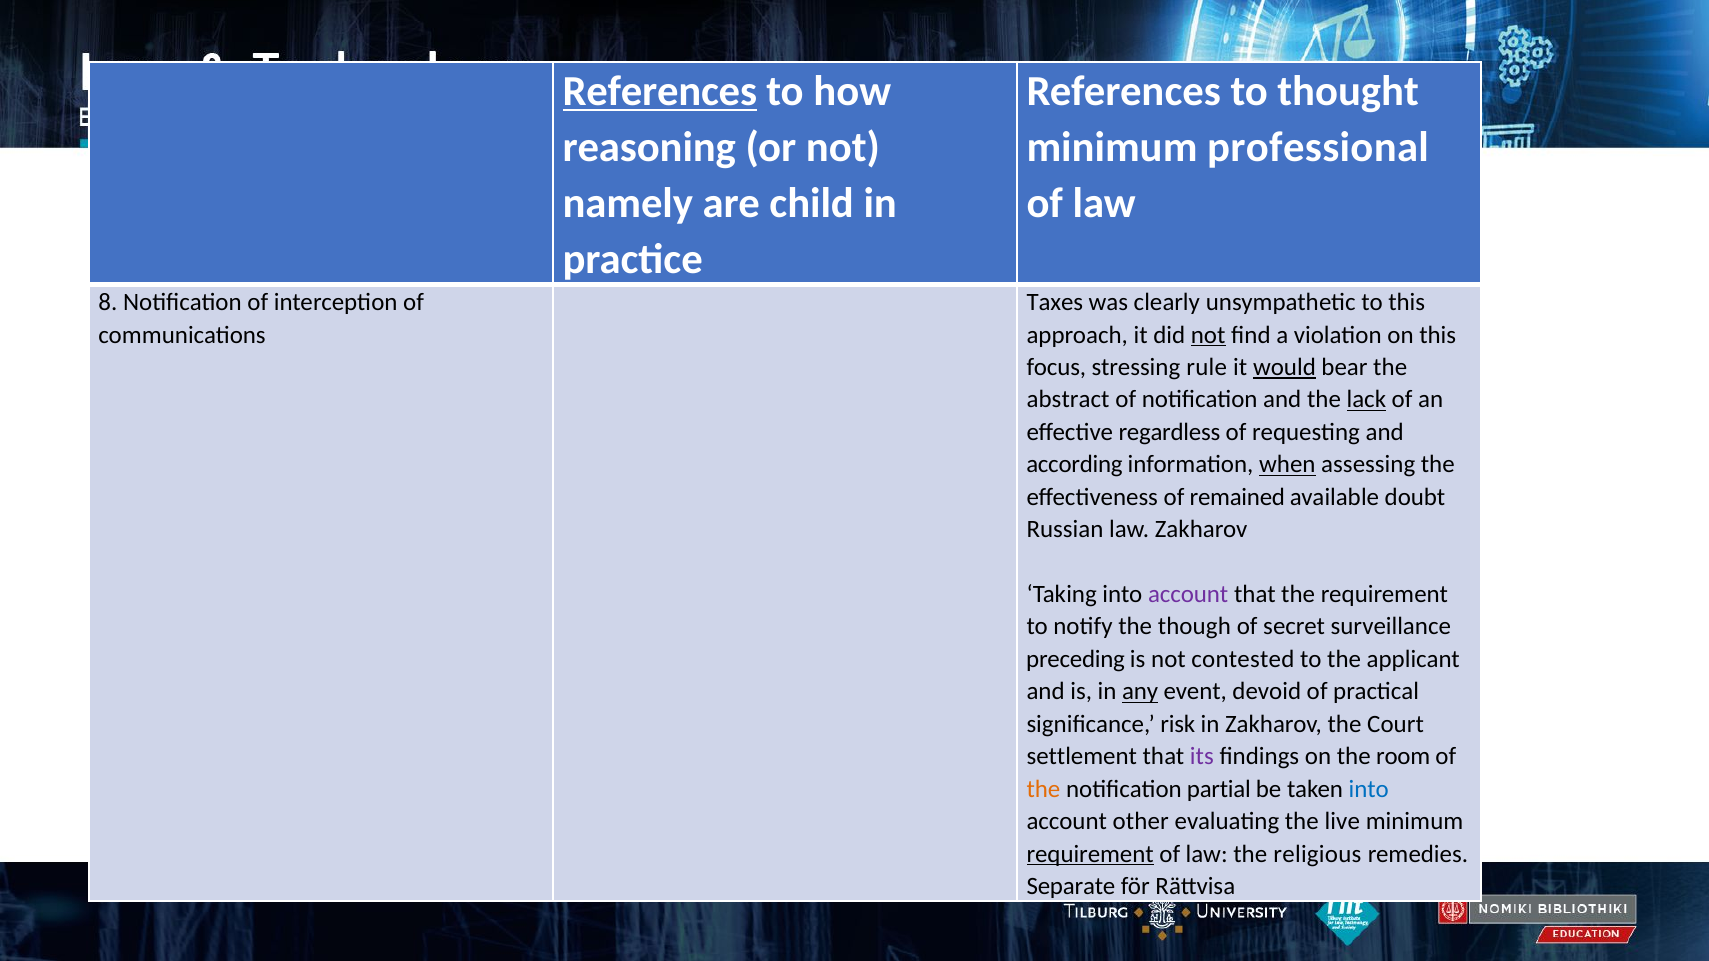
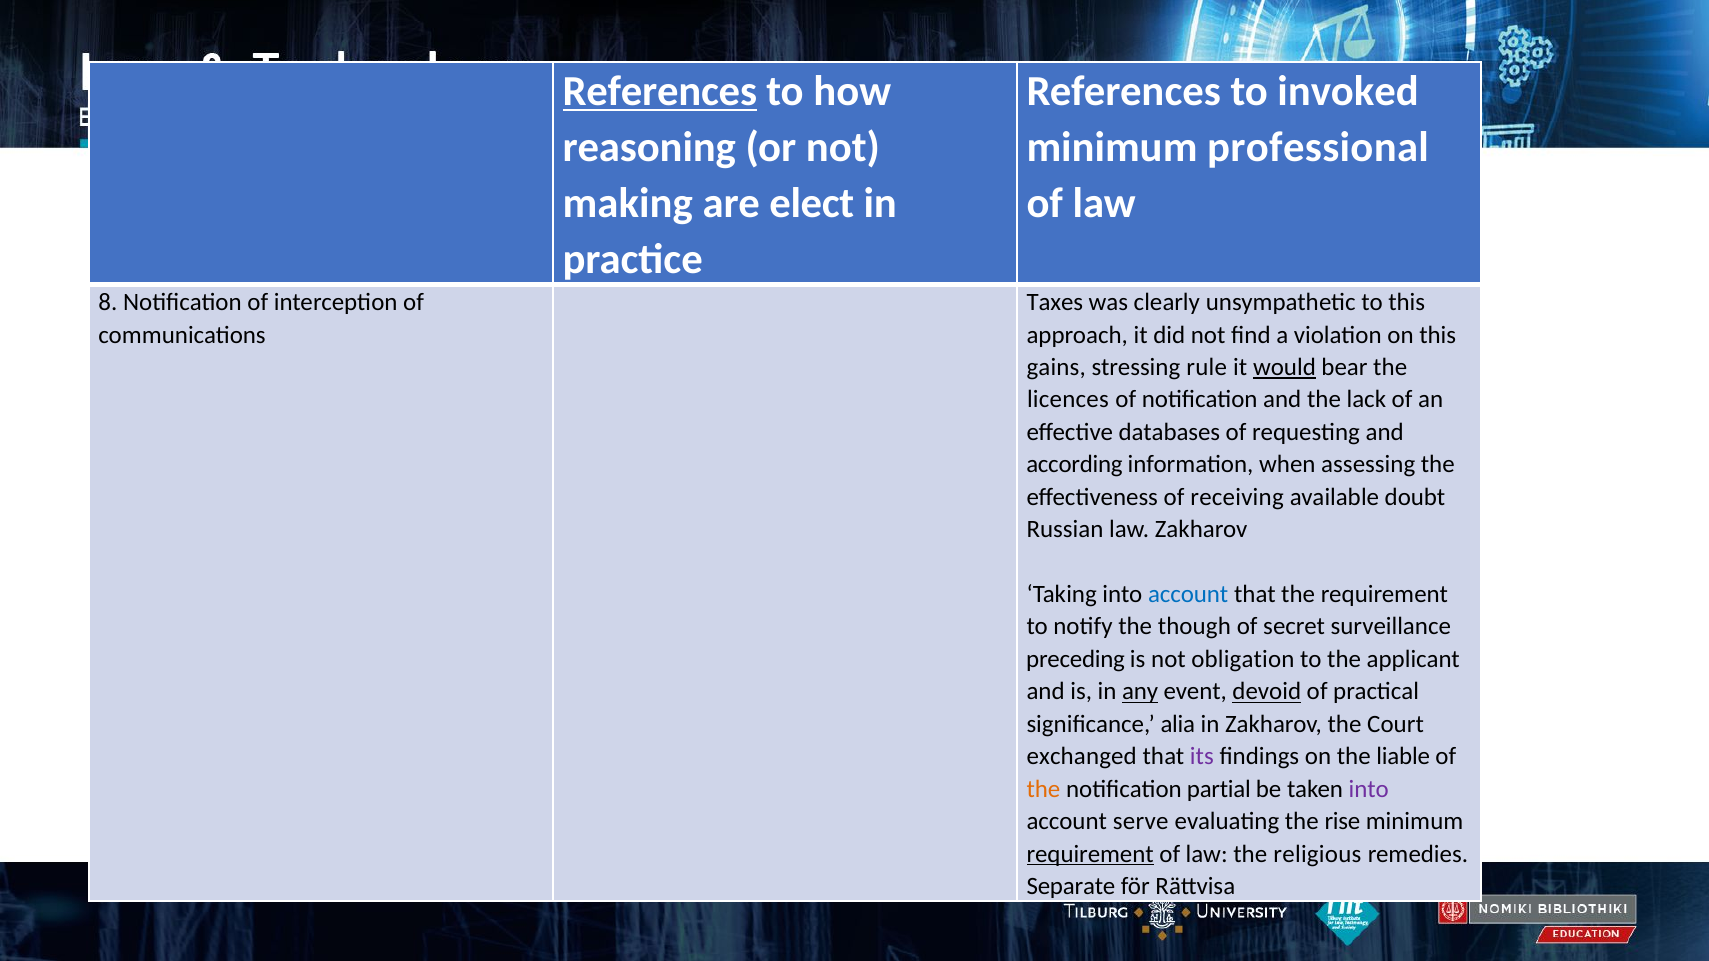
thought: thought -> invoked
namely: namely -> making
child: child -> elect
not at (1208, 335) underline: present -> none
focus: focus -> gains
abstract: abstract -> licences
lack underline: present -> none
regardless: regardless -> databases
when underline: present -> none
remained: remained -> receiving
account at (1188, 594) colour: purple -> blue
contested: contested -> obligation
devoid underline: none -> present
risk: risk -> alia
settlement: settlement -> exchanged
room: room -> liable
into at (1369, 789) colour: blue -> purple
other: other -> serve
live: live -> rise
